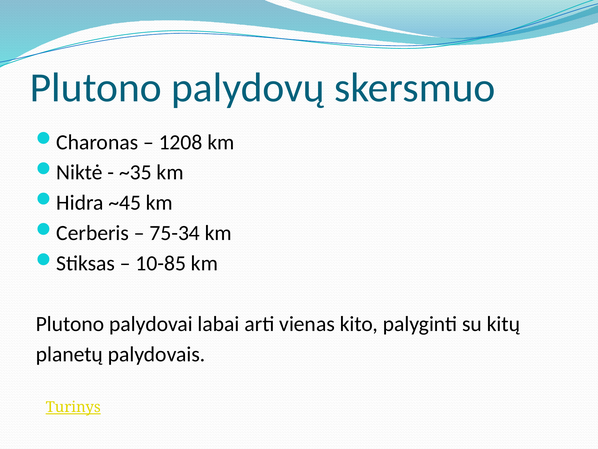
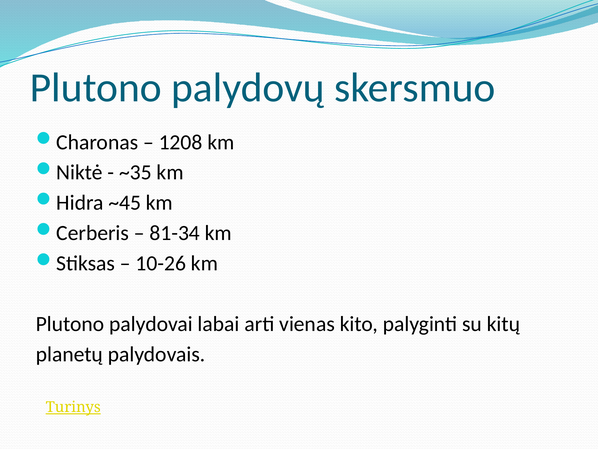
75-34: 75-34 -> 81-34
10-85: 10-85 -> 10-26
